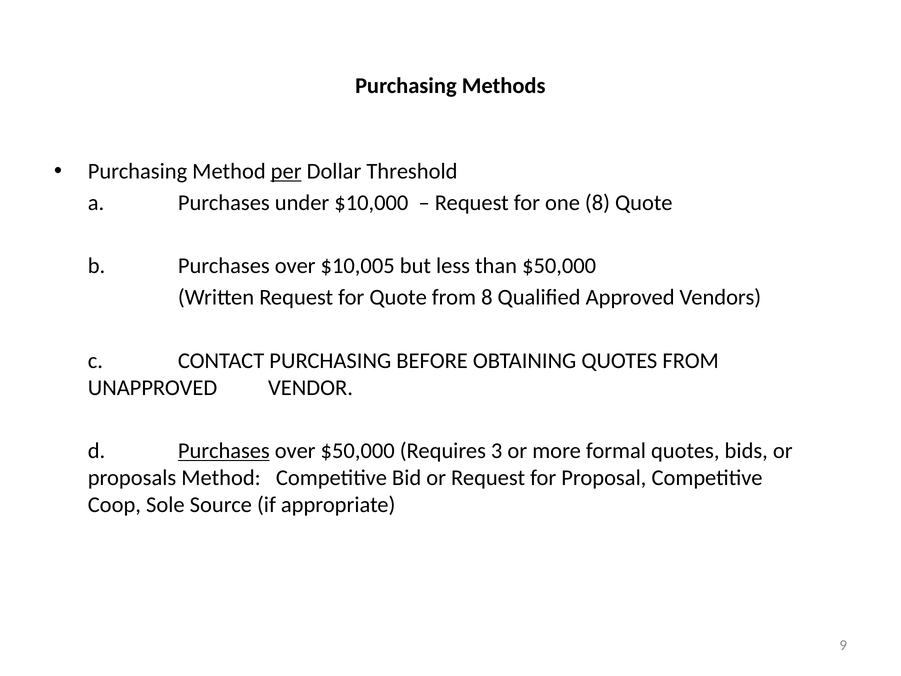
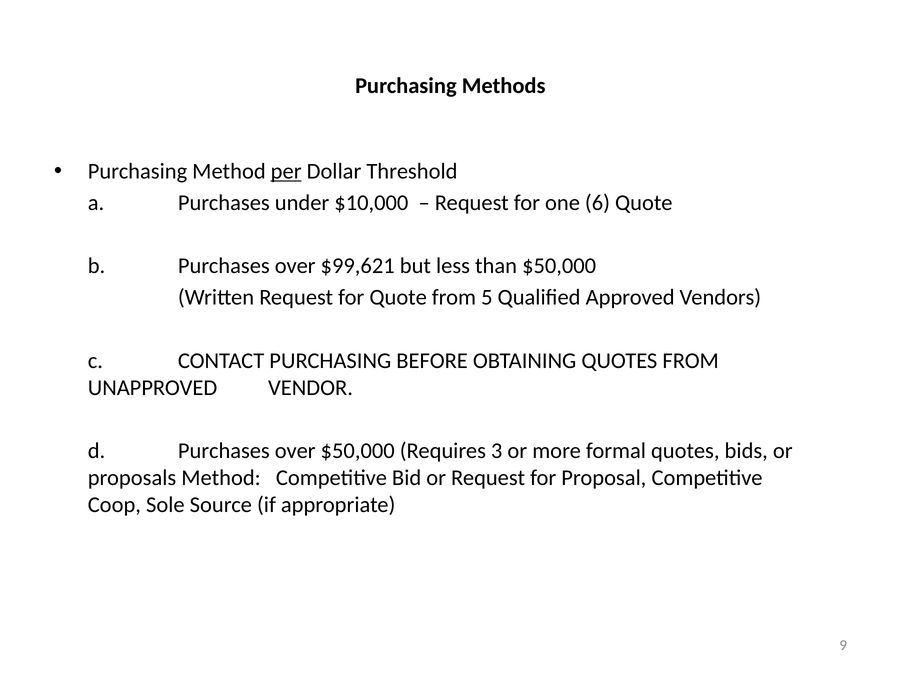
one 8: 8 -> 6
$10,005: $10,005 -> $99,621
from 8: 8 -> 5
Purchases at (224, 451) underline: present -> none
